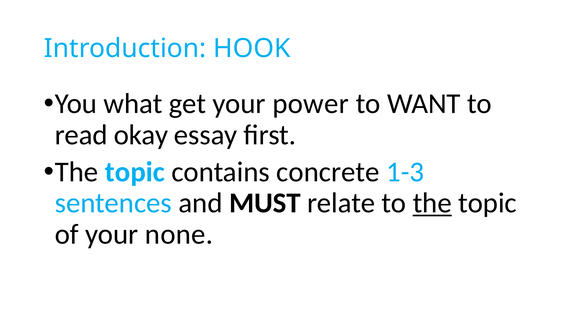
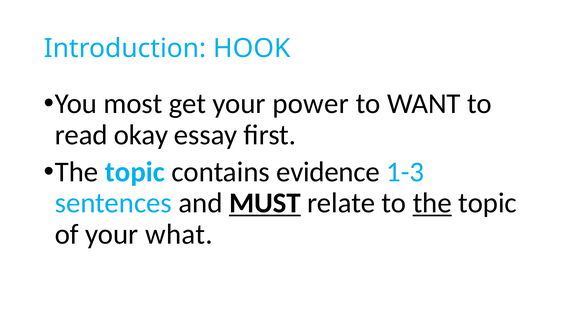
what: what -> most
concrete: concrete -> evidence
MUST underline: none -> present
none: none -> what
